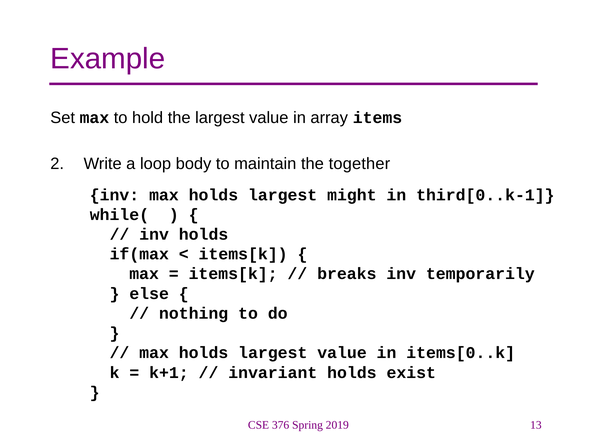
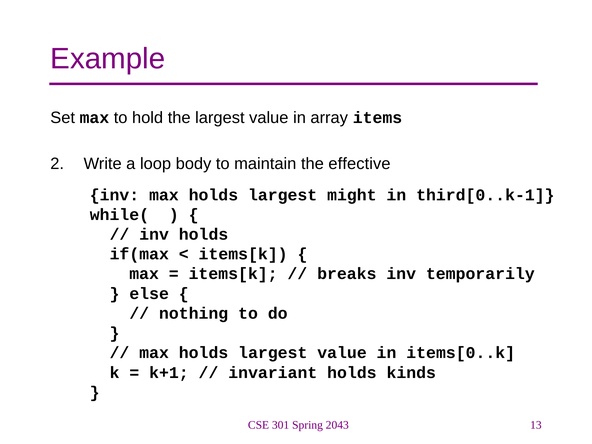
together: together -> effective
exist: exist -> kinds
376: 376 -> 301
2019: 2019 -> 2043
